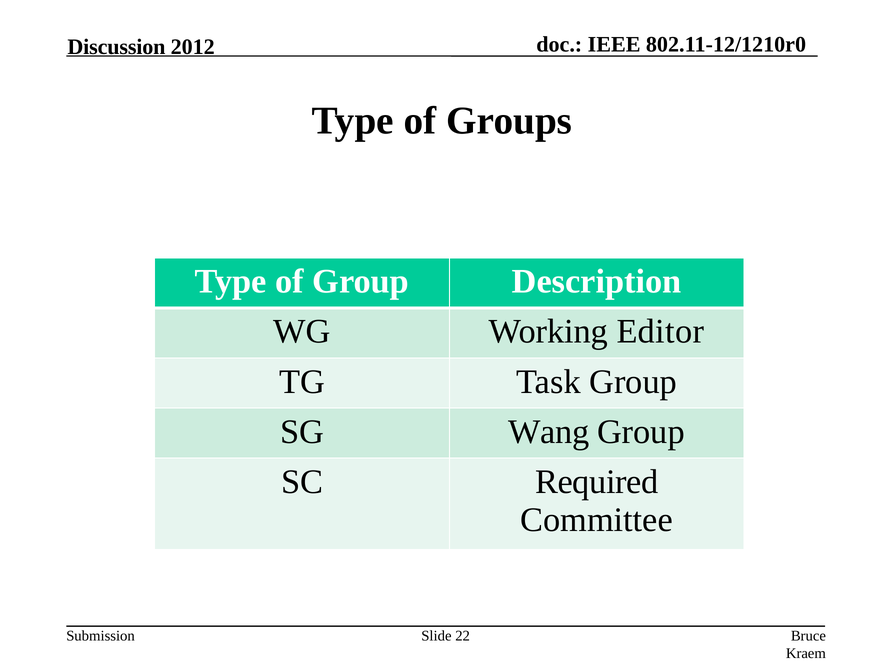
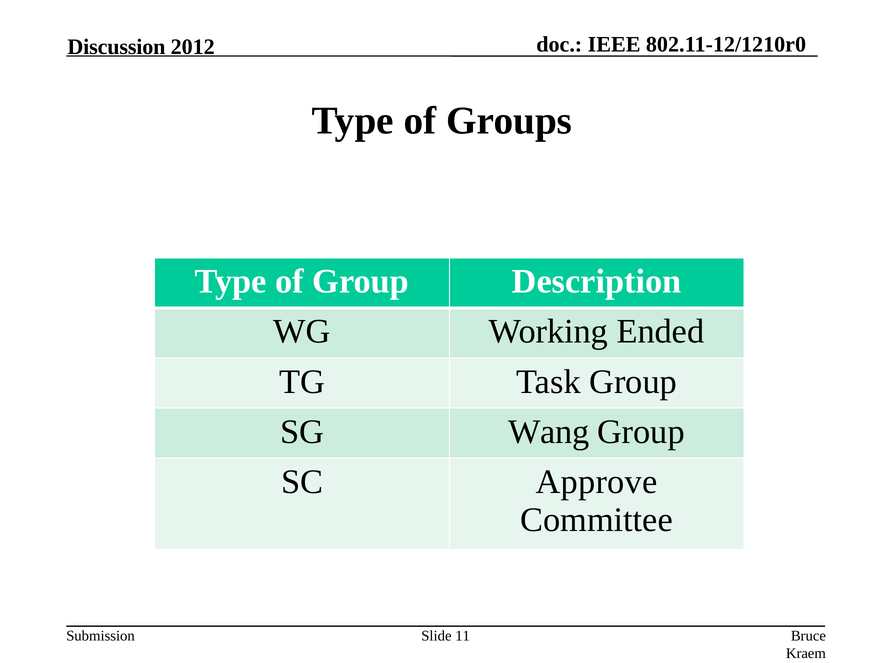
Editor: Editor -> Ended
Required: Required -> Approve
22: 22 -> 11
